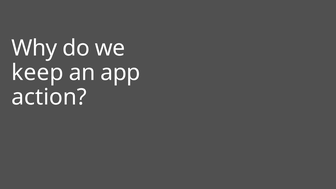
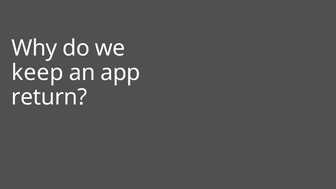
action: action -> return
